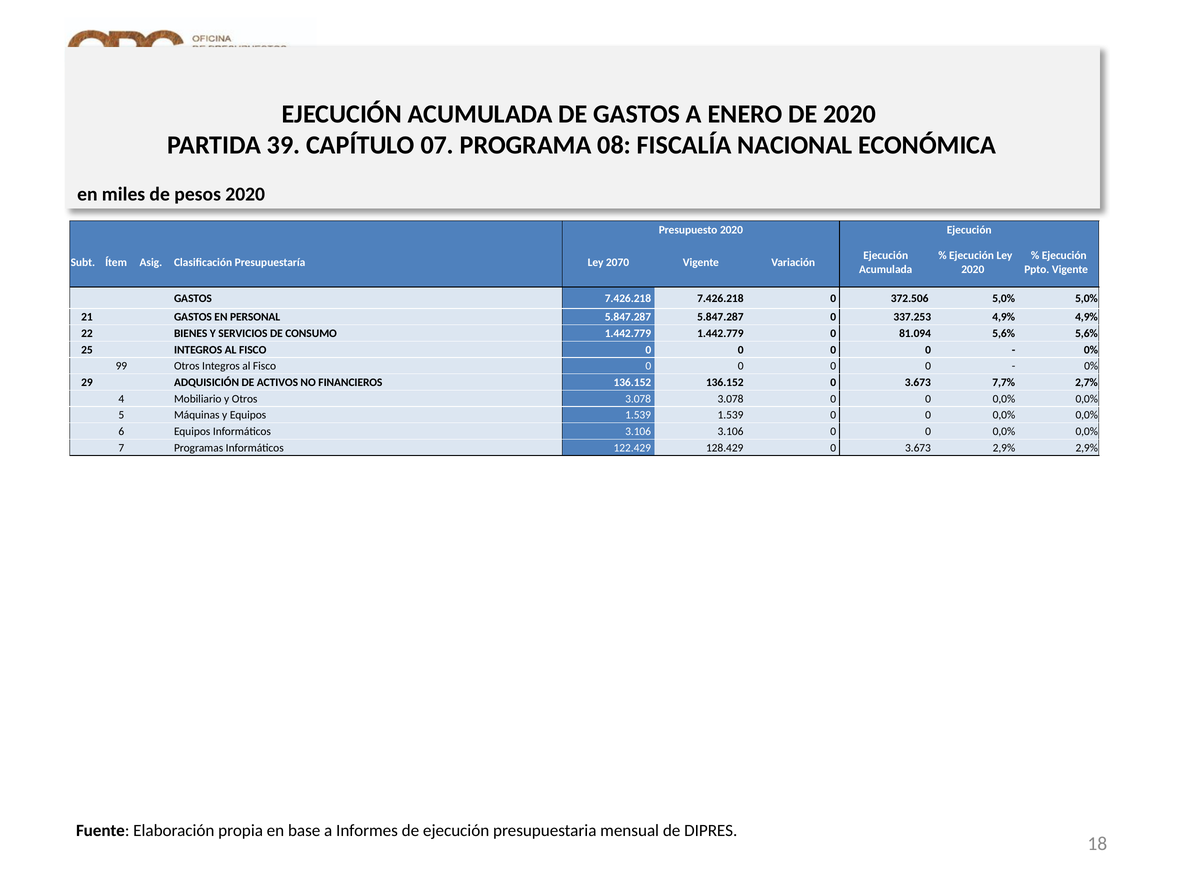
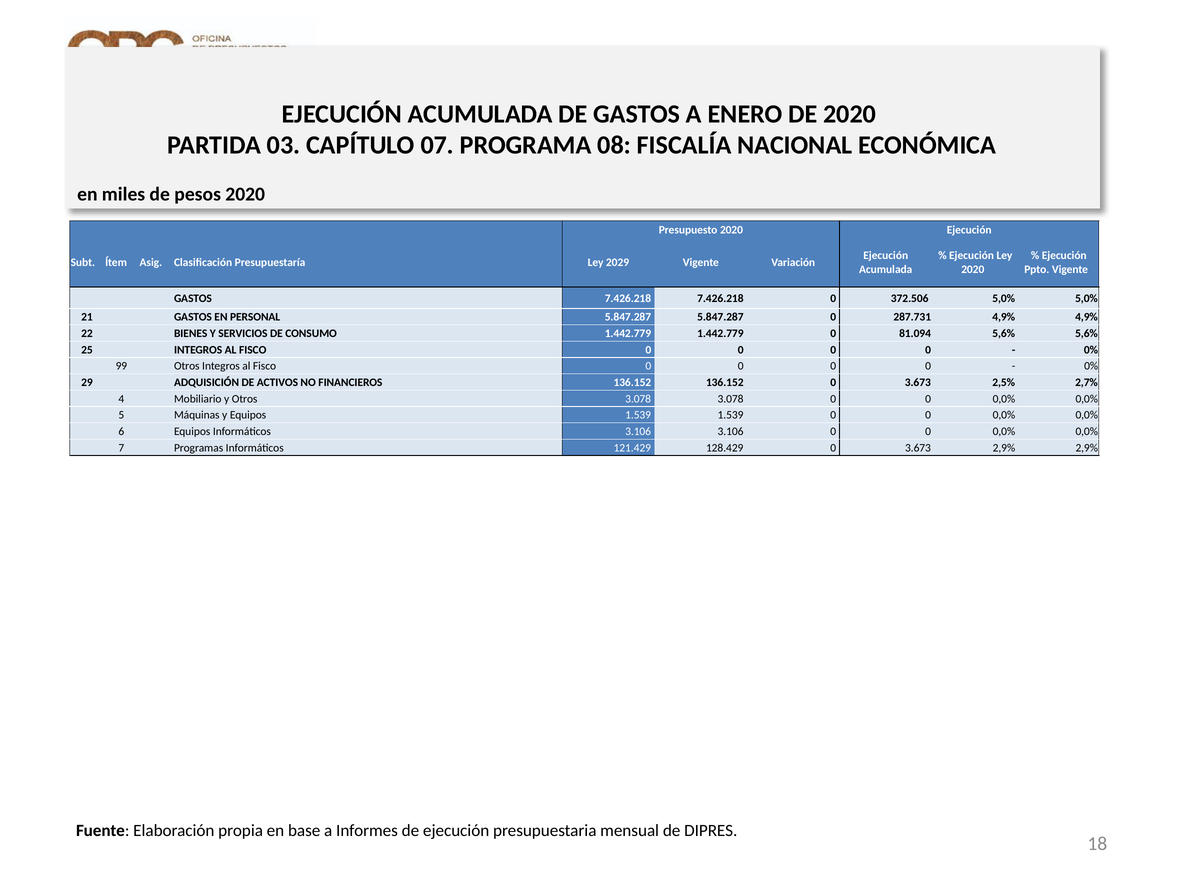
39: 39 -> 03
2070: 2070 -> 2029
337.253: 337.253 -> 287.731
7,7%: 7,7% -> 2,5%
122.429: 122.429 -> 121.429
